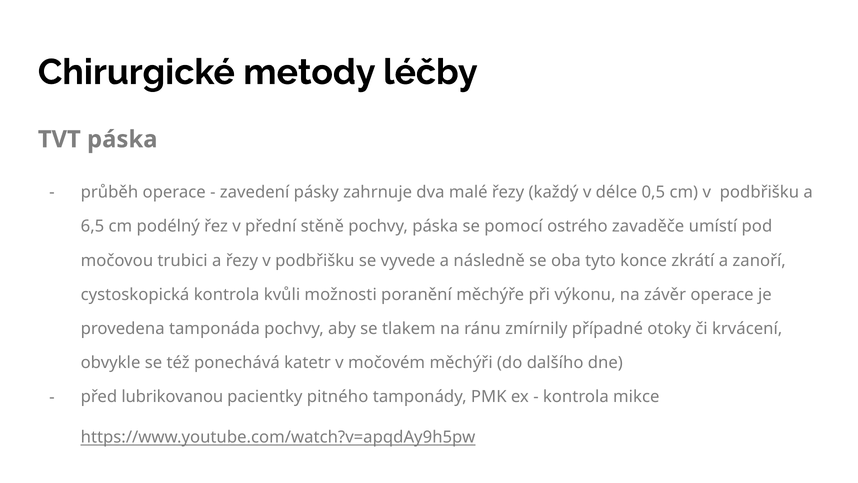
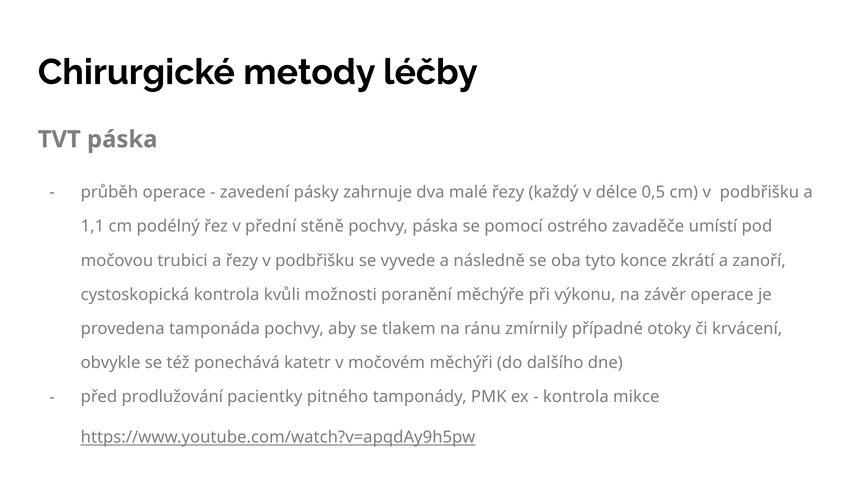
6,5: 6,5 -> 1,1
lubrikovanou: lubrikovanou -> prodlužování
